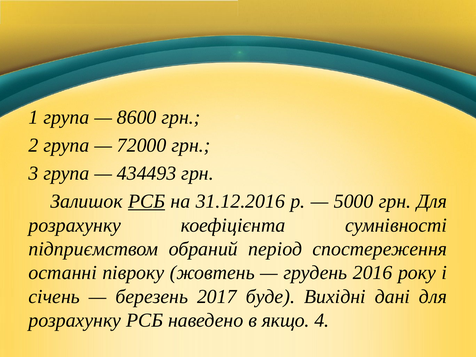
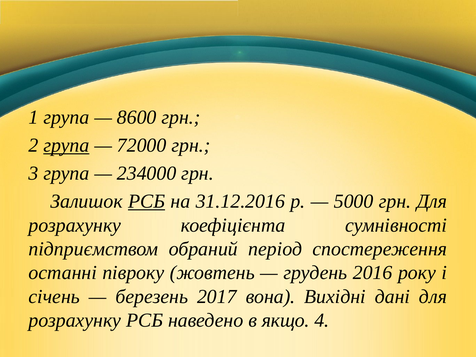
група at (66, 145) underline: none -> present
434493: 434493 -> 234000
буде: буде -> вона
